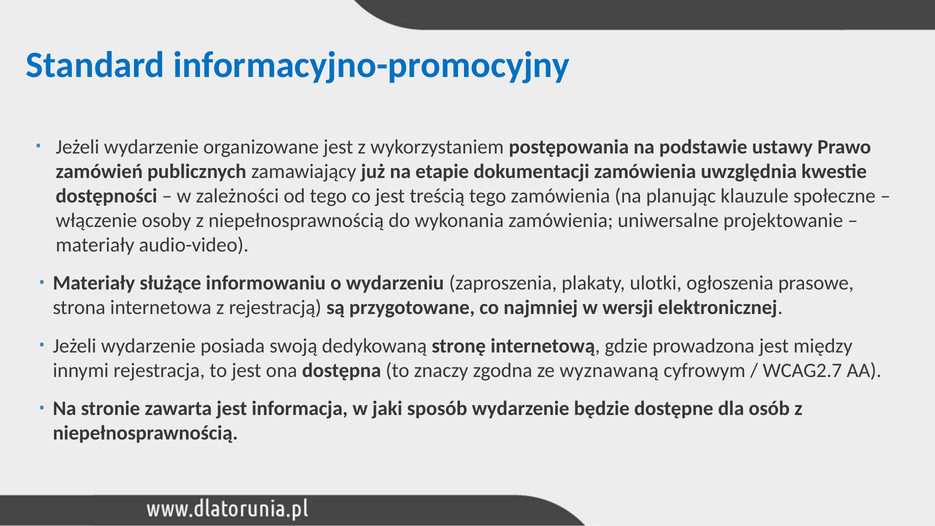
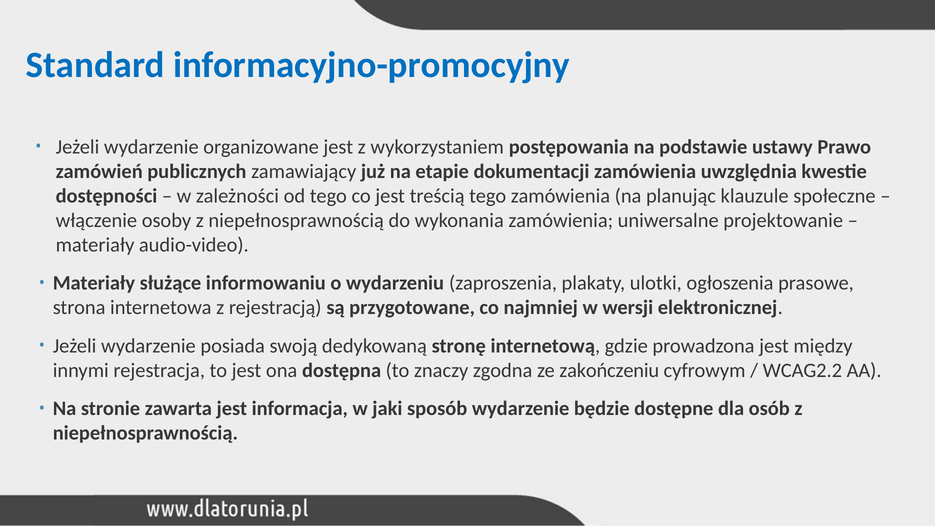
wyznawaną: wyznawaną -> zakończeniu
WCAG2.7: WCAG2.7 -> WCAG2.2
